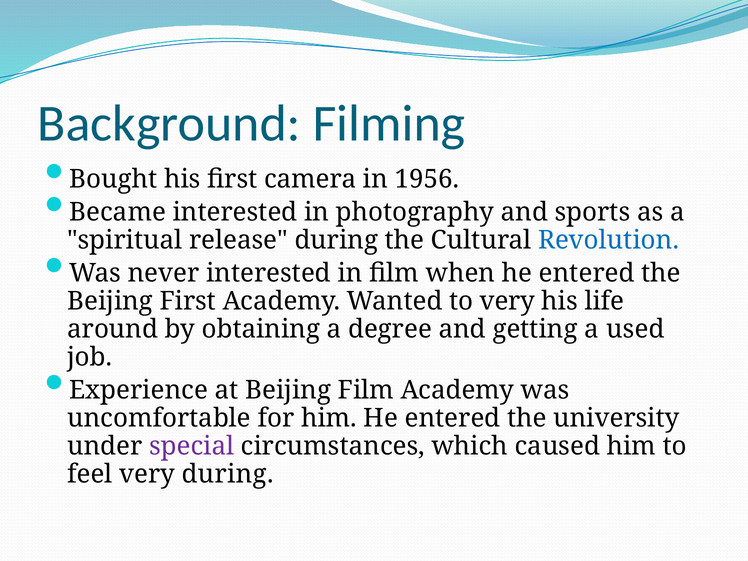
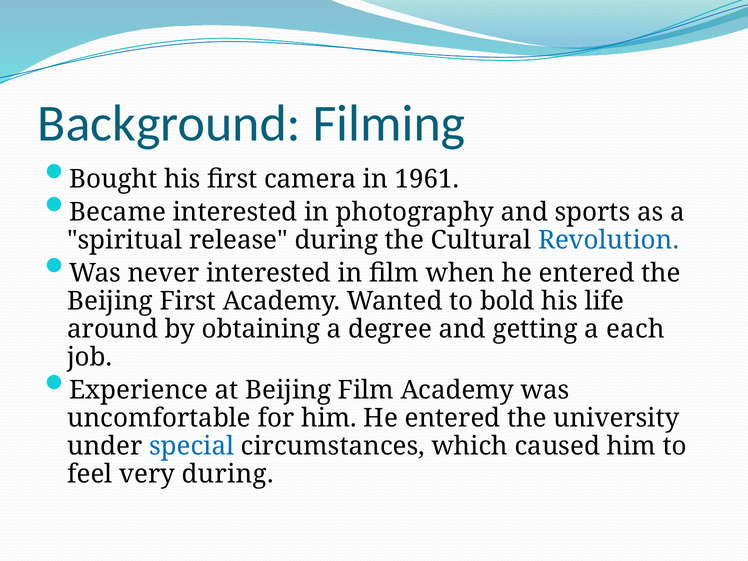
1956: 1956 -> 1961
to very: very -> bold
used: used -> each
special colour: purple -> blue
